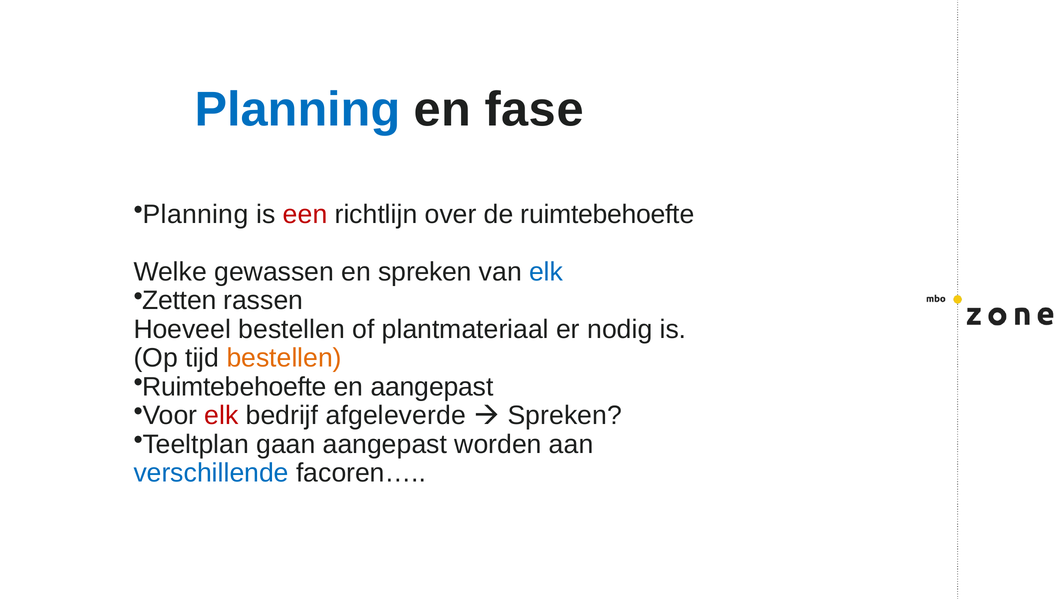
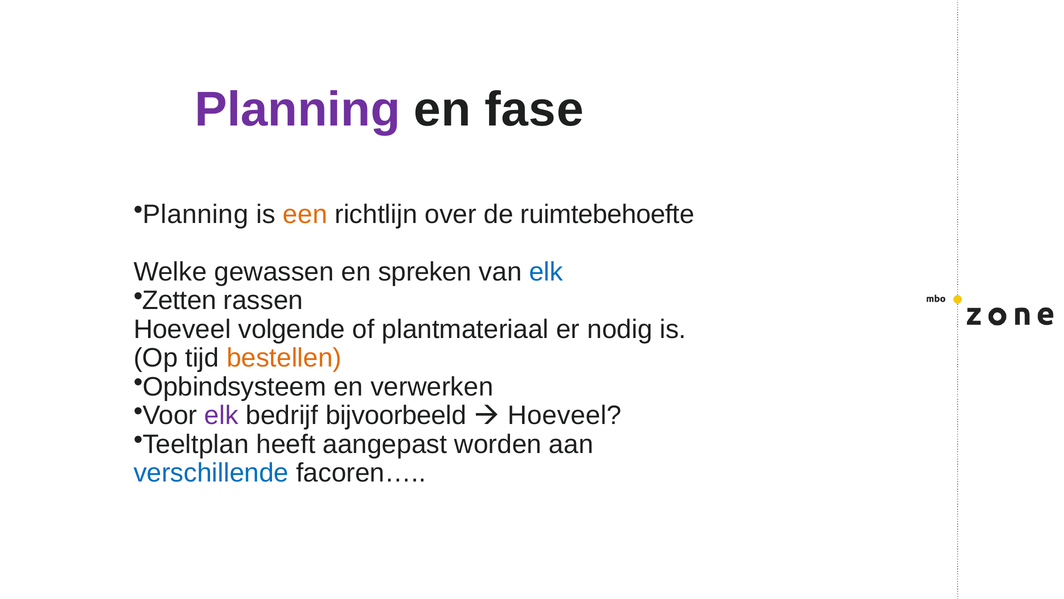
Planning at (298, 109) colour: blue -> purple
een colour: red -> orange
Hoeveel bestellen: bestellen -> volgende
Ruimtebehoefte at (234, 387): Ruimtebehoefte -> Opbindsysteem
en aangepast: aangepast -> verwerken
elk at (221, 415) colour: red -> purple
afgeleverde: afgeleverde -> bijvoorbeeld
Spreken at (565, 415): Spreken -> Hoeveel
gaan: gaan -> heeft
